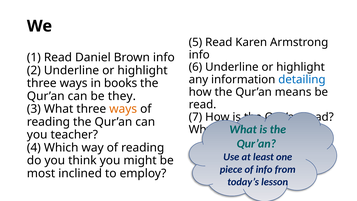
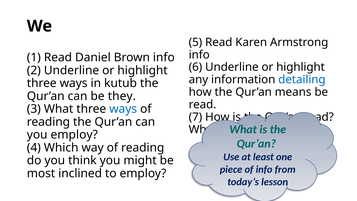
books: books -> kutub
ways at (123, 109) colour: orange -> blue
you teacher: teacher -> employ
